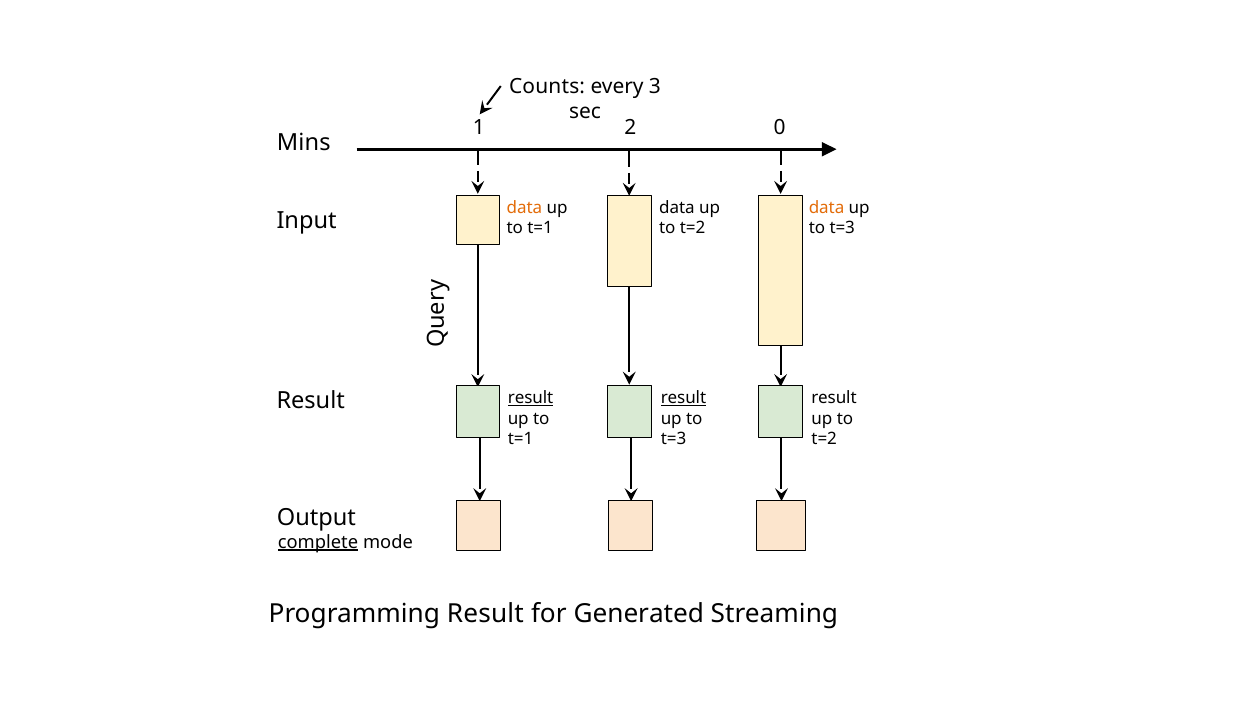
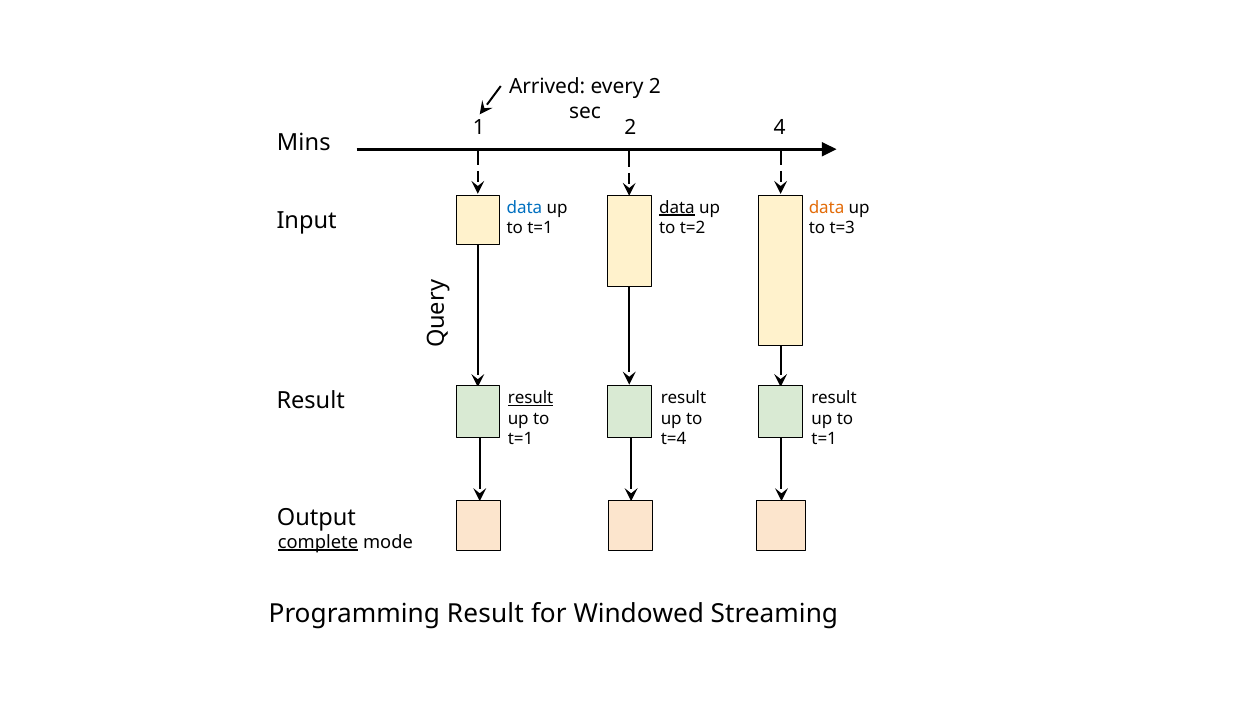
Counts: Counts -> Arrived
every 3: 3 -> 2
0: 0 -> 4
data at (524, 208) colour: orange -> blue
data at (677, 208) underline: none -> present
result at (683, 398) underline: present -> none
t=3 at (674, 439): t=3 -> t=4
t=2 at (824, 439): t=2 -> t=1
Generated: Generated -> Windowed
